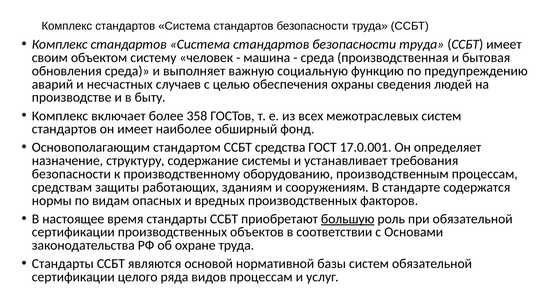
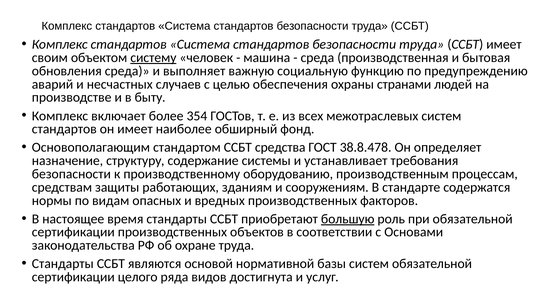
систему underline: none -> present
сведения: сведения -> странами
358: 358 -> 354
17.0.001: 17.0.001 -> 38.8.478
видов процессам: процессам -> достигнута
